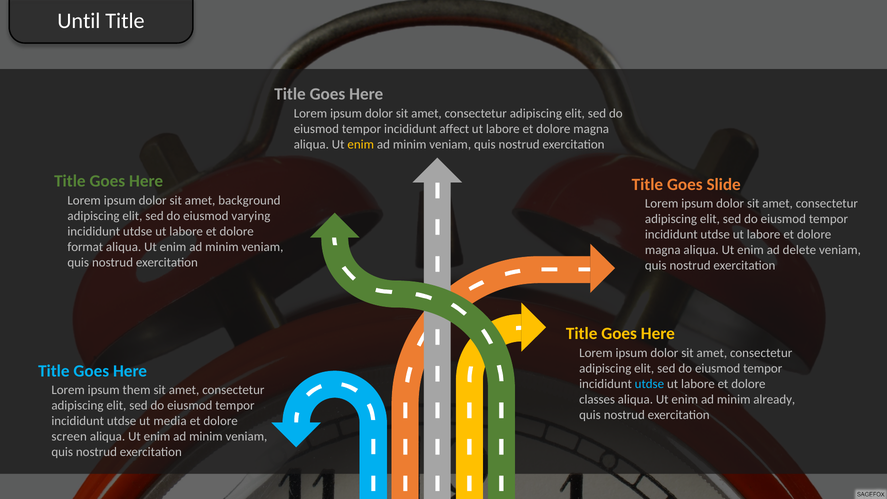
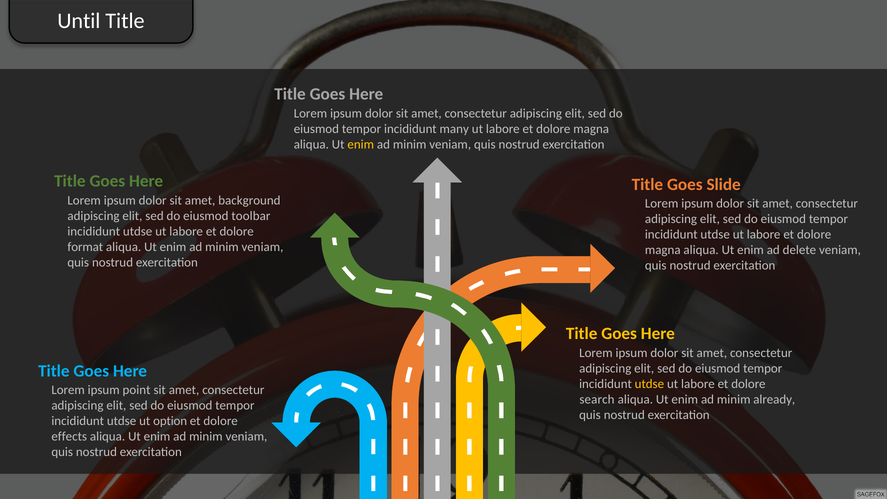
affect: affect -> many
varying: varying -> toolbar
utdse at (649, 384) colour: light blue -> yellow
them: them -> point
classes: classes -> search
media: media -> option
screen: screen -> effects
